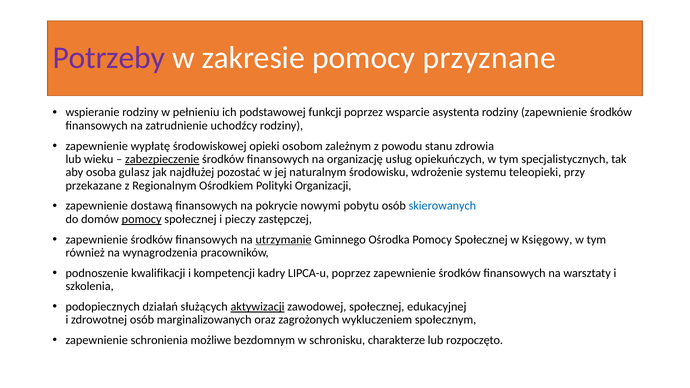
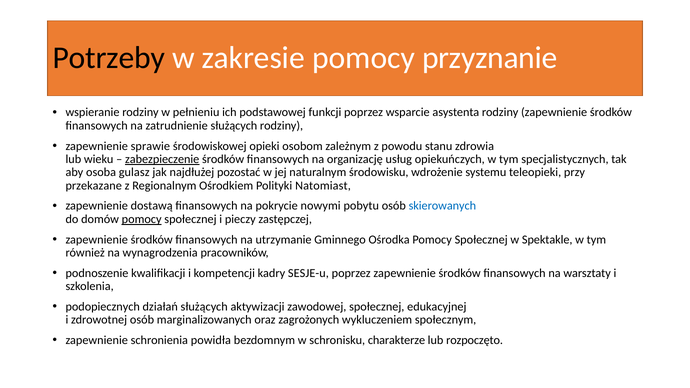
Potrzeby colour: purple -> black
przyznane: przyznane -> przyznanie
zatrudnienie uchodźcy: uchodźcy -> służących
wypłatę: wypłatę -> sprawie
Organizacji: Organizacji -> Natomiast
utrzymanie underline: present -> none
Księgowy: Księgowy -> Spektakle
LIPCA-u: LIPCA-u -> SESJE-u
aktywizacji underline: present -> none
możliwe: możliwe -> powidła
